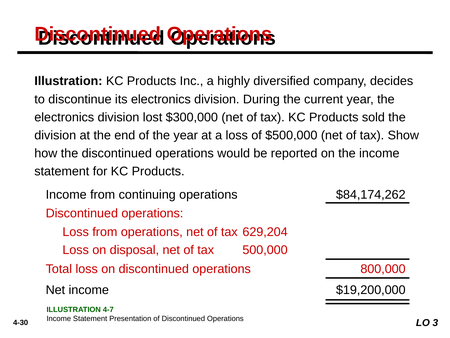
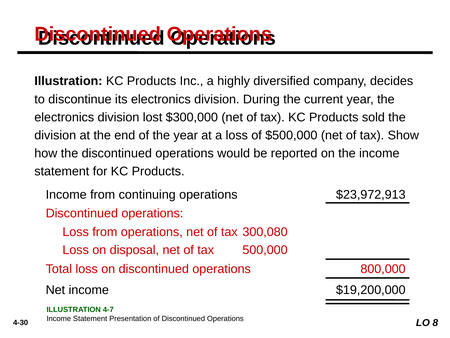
$84,174,262: $84,174,262 -> $23,972,913
629,204: 629,204 -> 300,080
3: 3 -> 8
